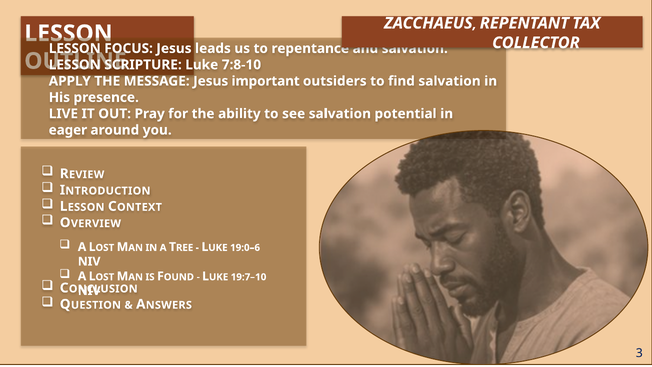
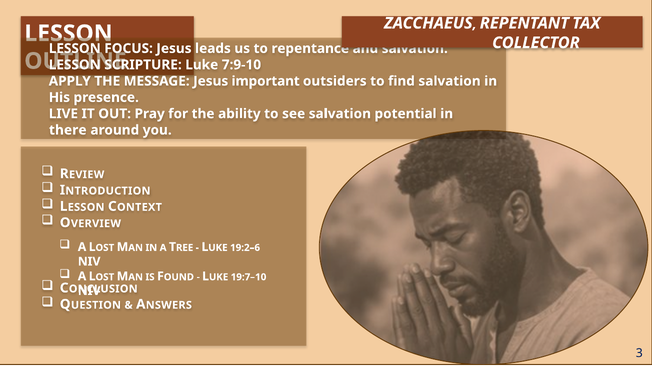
7:8-10: 7:8-10 -> 7:9-10
eager: eager -> there
19:0–6: 19:0–6 -> 19:2–6
